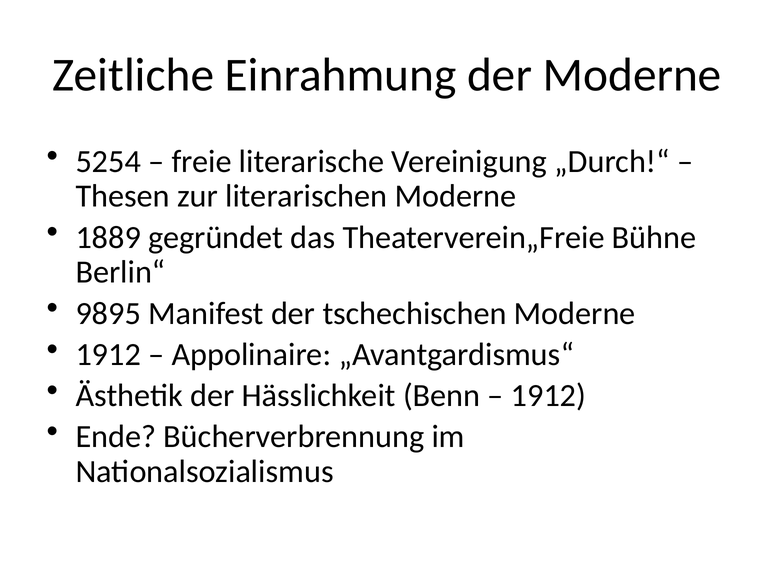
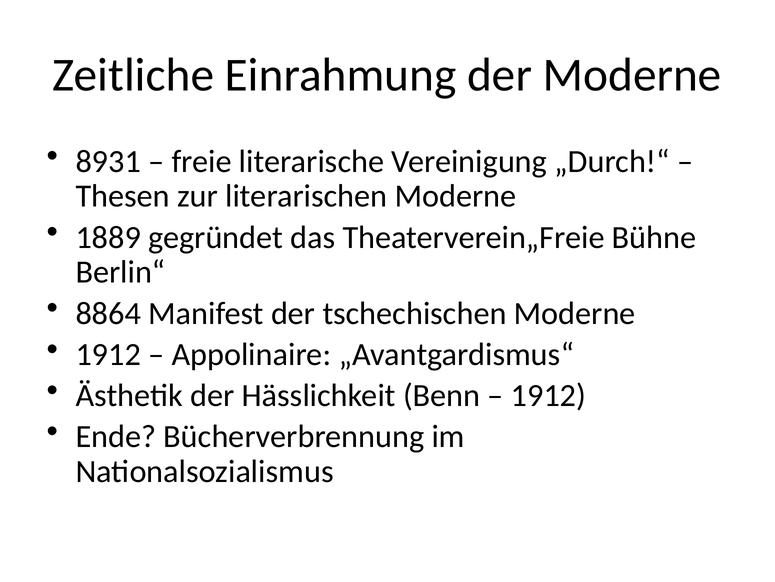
5254: 5254 -> 8931
9895: 9895 -> 8864
